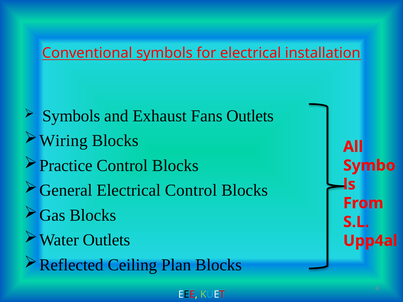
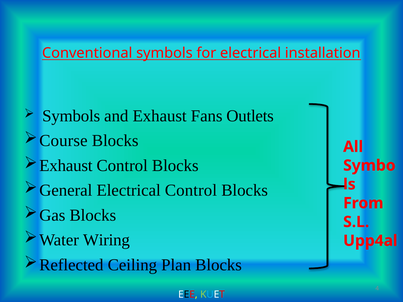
Wiring: Wiring -> Course
Practice at (66, 166): Practice -> Exhaust
Water Outlets: Outlets -> Wiring
